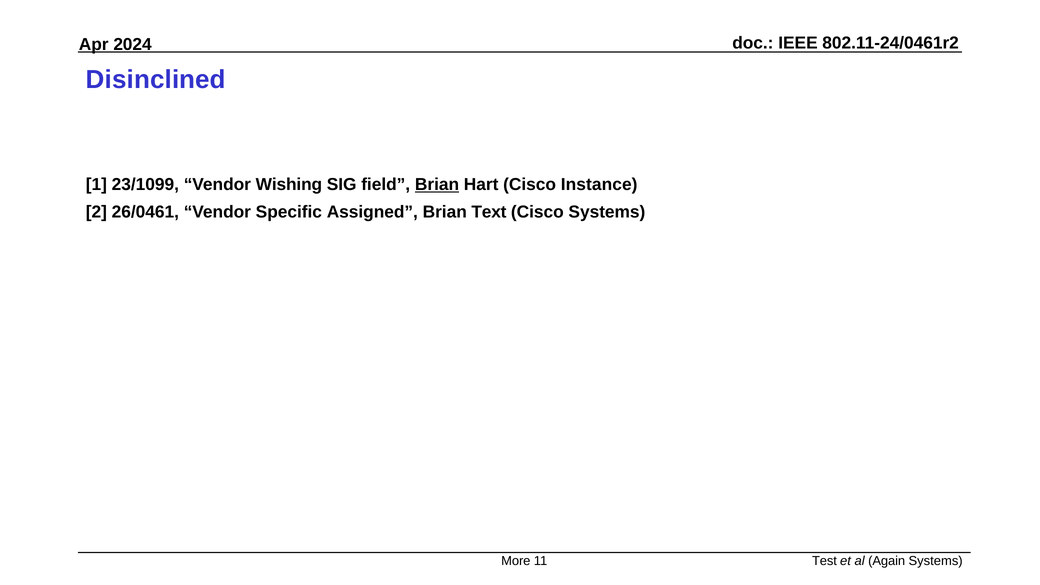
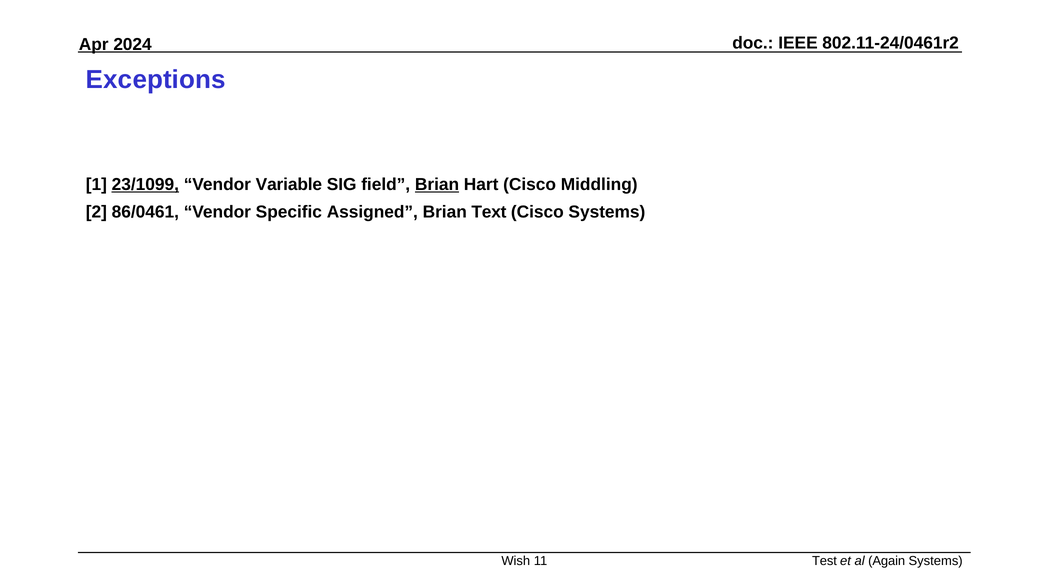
Disinclined: Disinclined -> Exceptions
23/1099 underline: none -> present
Wishing: Wishing -> Variable
Instance: Instance -> Middling
26/0461: 26/0461 -> 86/0461
More: More -> Wish
